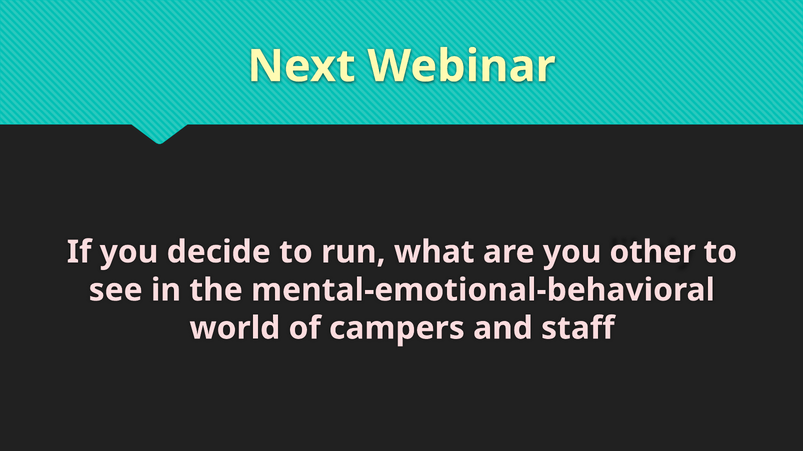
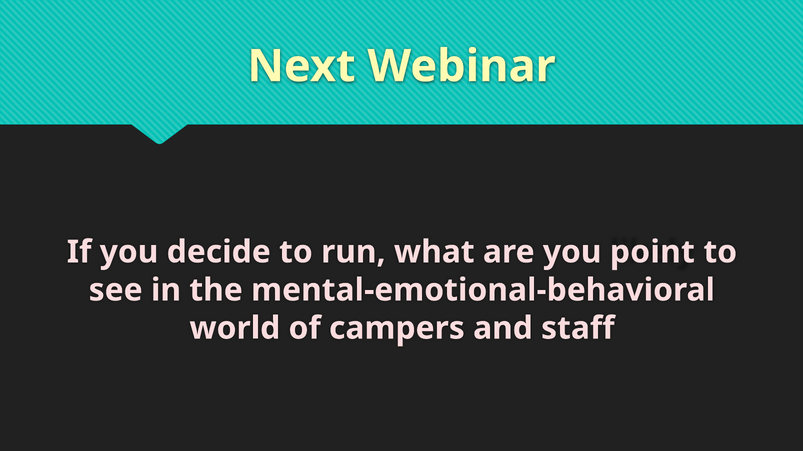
other: other -> point
